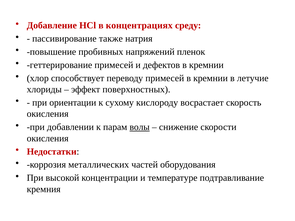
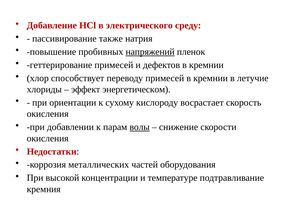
концентрациях: концентрациях -> электрического
напряжений underline: none -> present
поверхностных: поверхностных -> энергетическом
